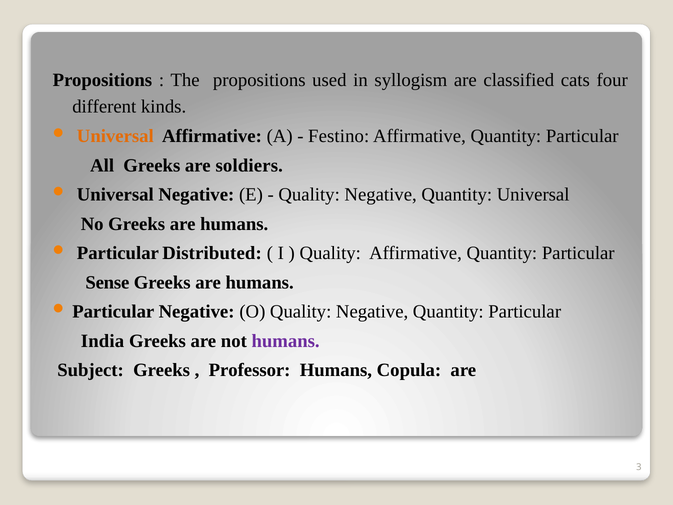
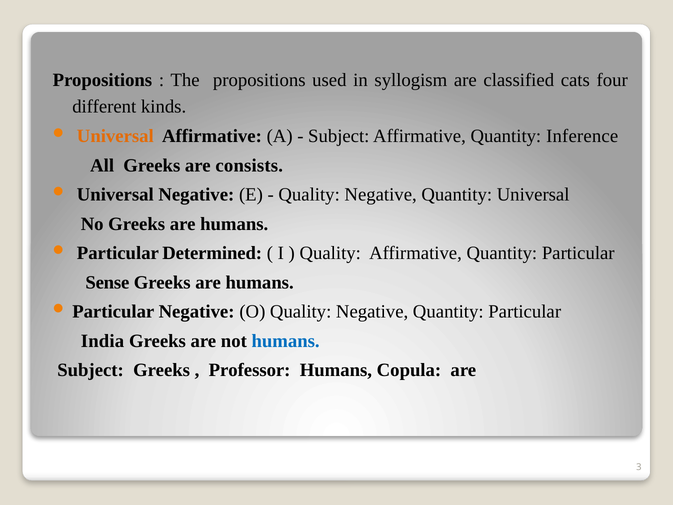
Festino at (339, 136): Festino -> Subject
Particular at (582, 136): Particular -> Inference
soldiers: soldiers -> consists
Distributed: Distributed -> Determined
humans at (286, 341) colour: purple -> blue
